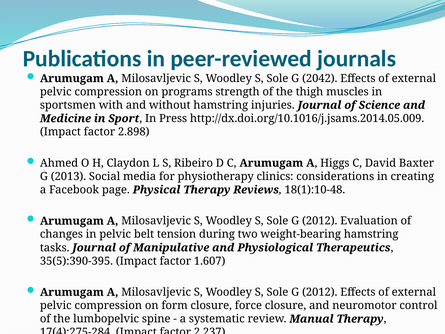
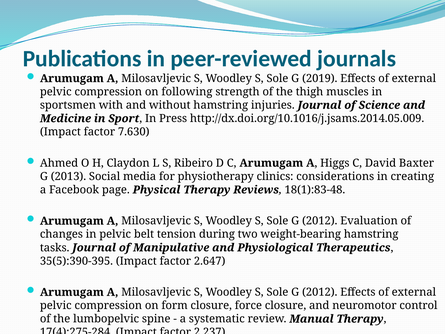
2042: 2042 -> 2019
programs: programs -> following
2.898: 2.898 -> 7.630
18(1):10-48: 18(1):10-48 -> 18(1):83-48
1.607: 1.607 -> 2.647
